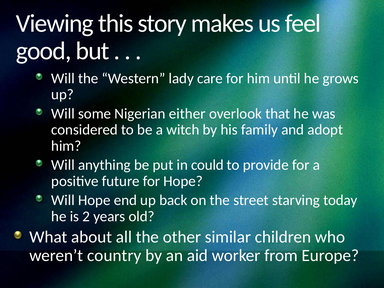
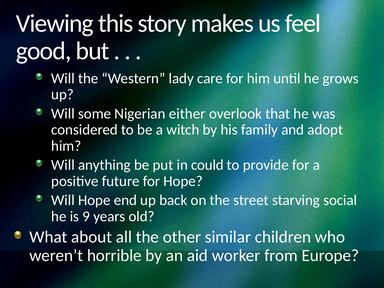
today: today -> social
2: 2 -> 9
country: country -> horrible
